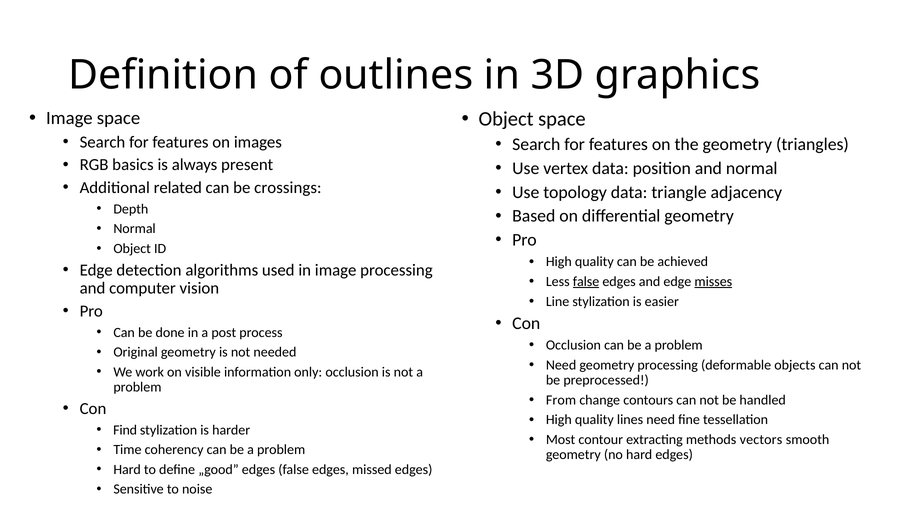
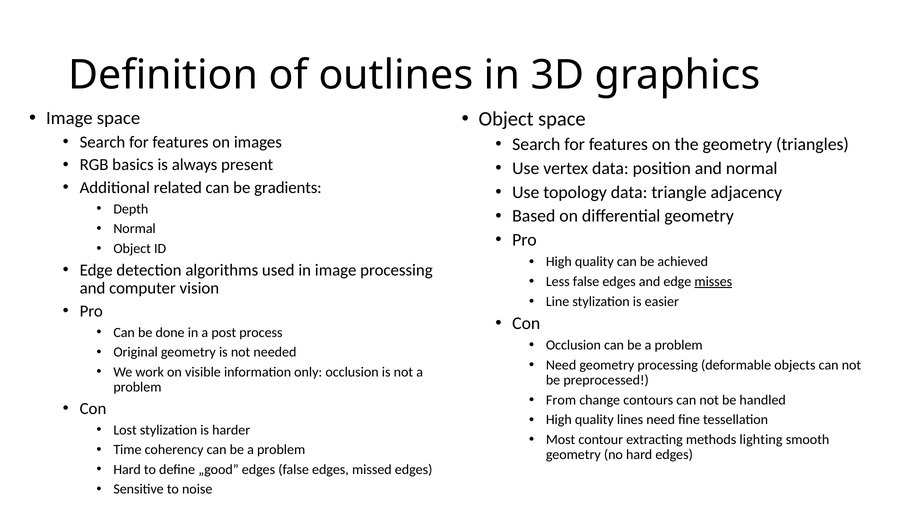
crossings: crossings -> gradients
false at (586, 282) underline: present -> none
Find: Find -> Lost
vectors: vectors -> lighting
